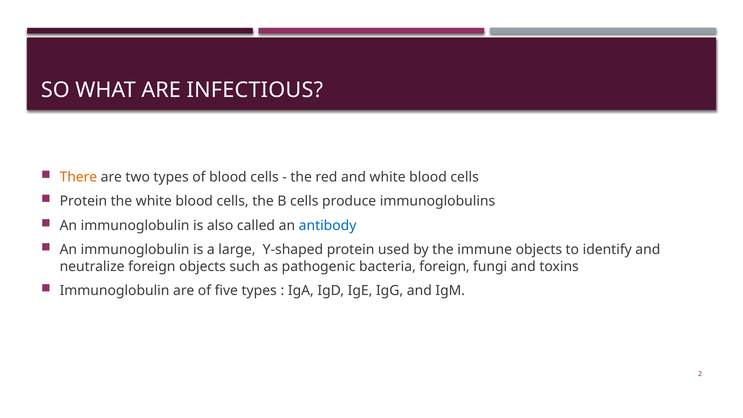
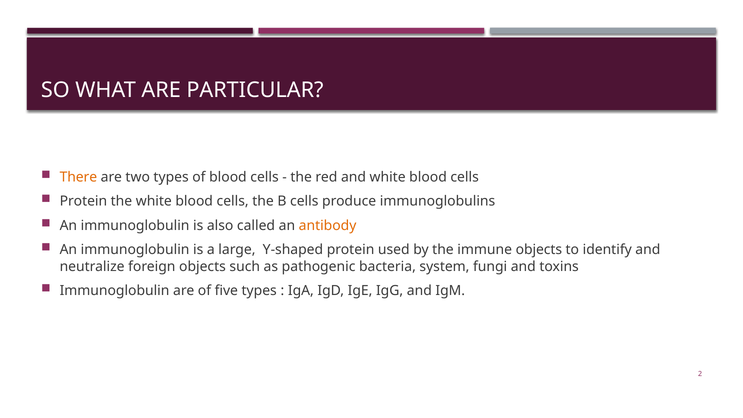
INFECTIOUS: INFECTIOUS -> PARTICULAR
antibody colour: blue -> orange
bacteria foreign: foreign -> system
